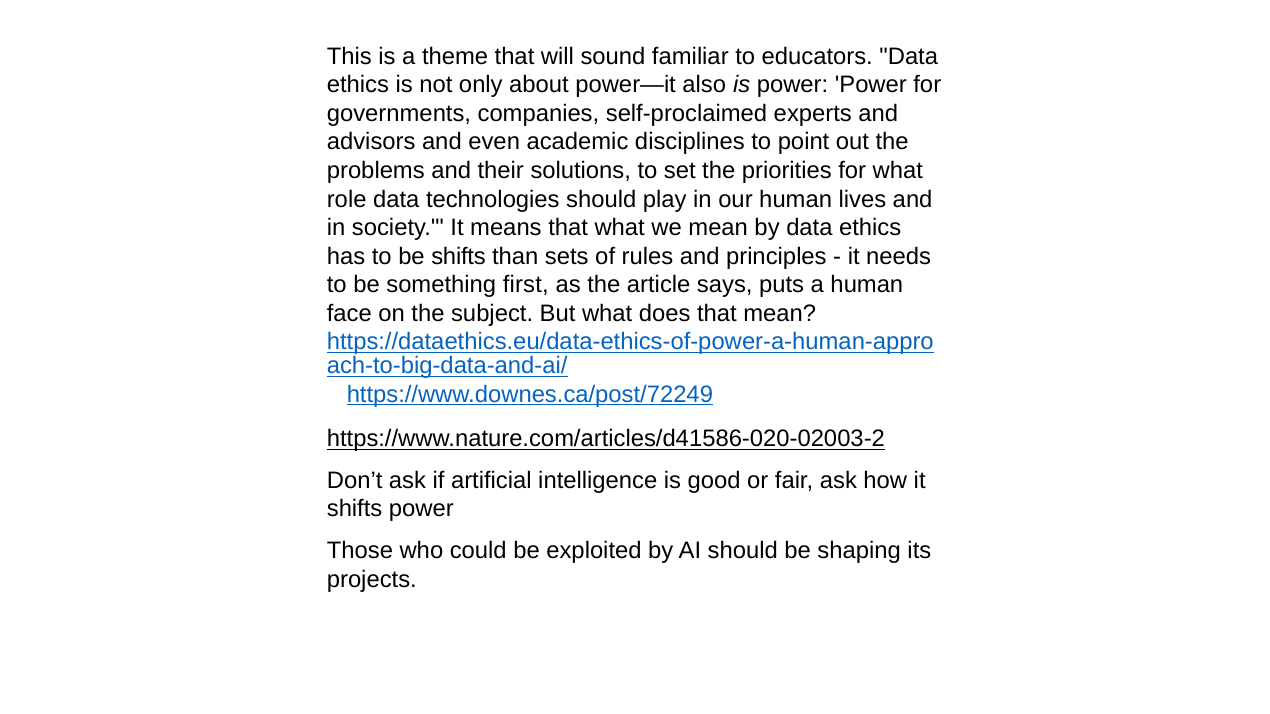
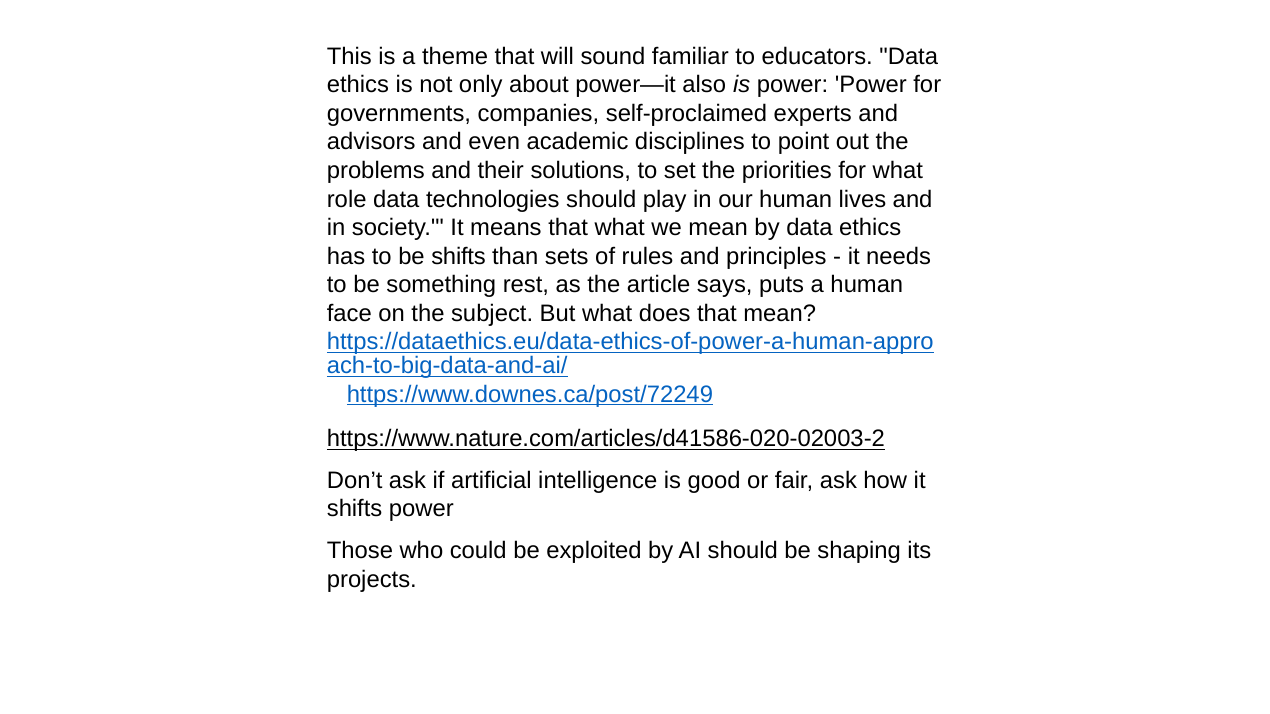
first: first -> rest
